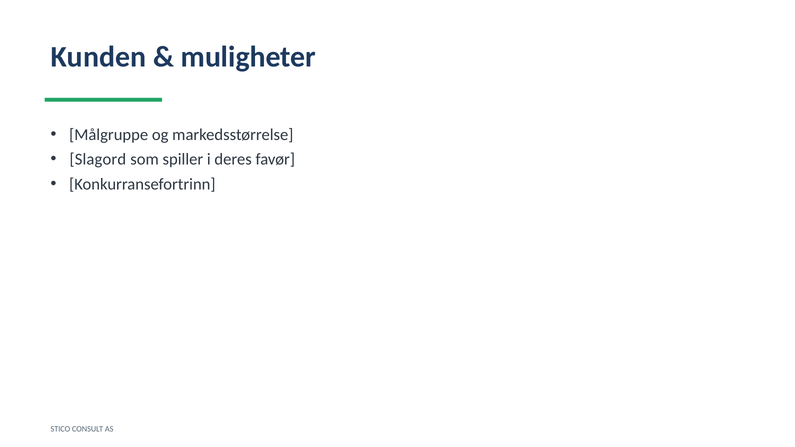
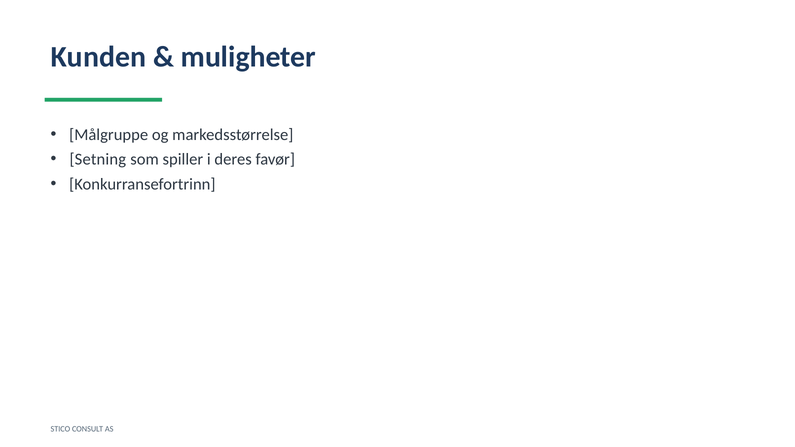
Slagord: Slagord -> Setning
